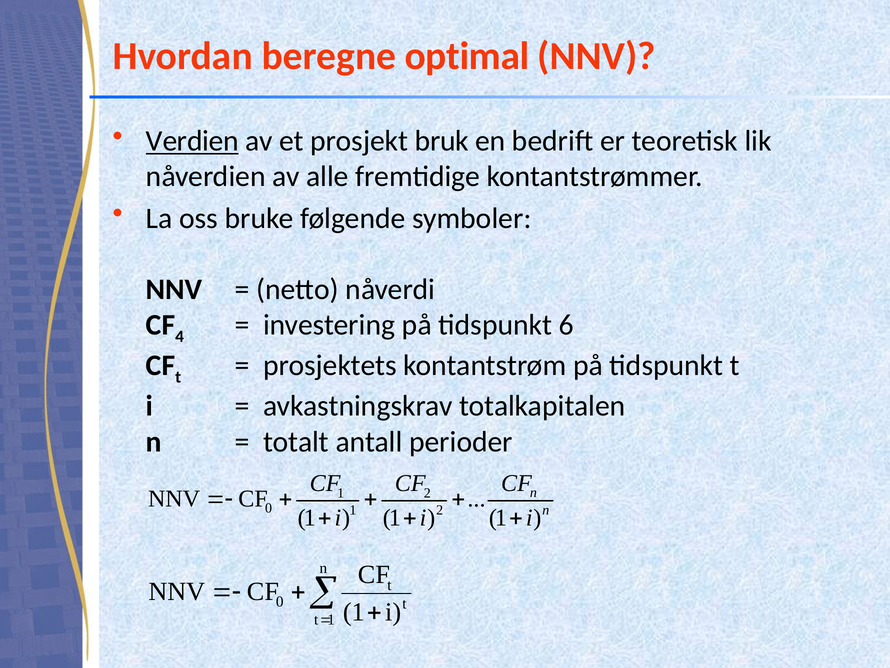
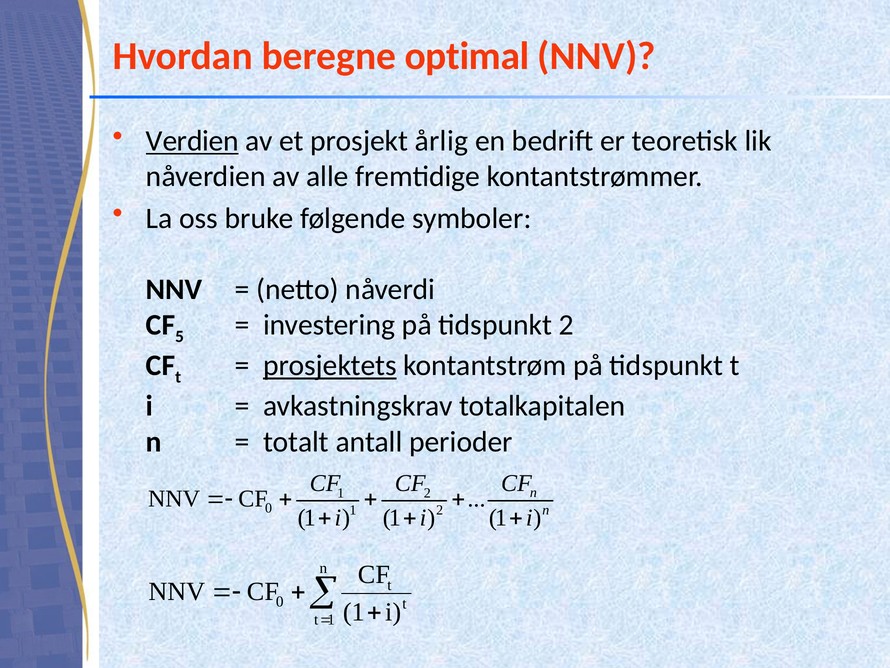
bruk: bruk -> årlig
4: 4 -> 5
tidspunkt 6: 6 -> 2
prosjektets underline: none -> present
